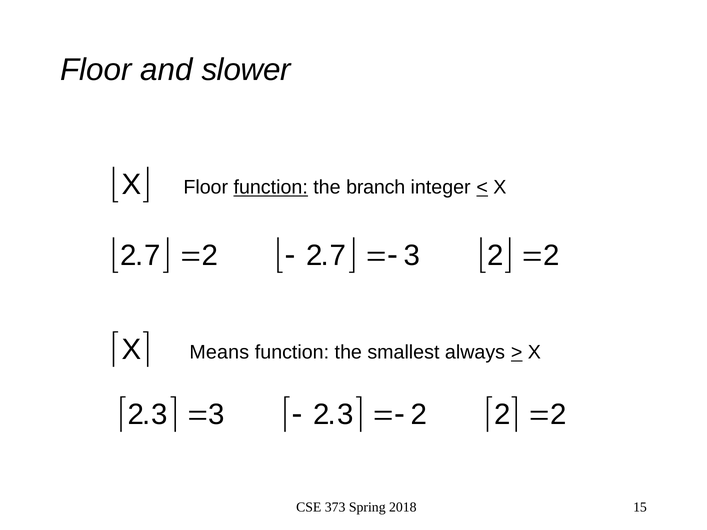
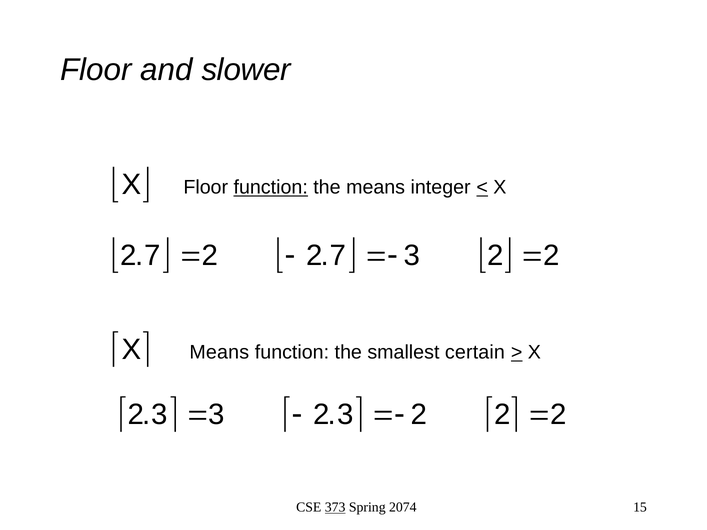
the branch: branch -> means
always: always -> certain
373 underline: none -> present
2018: 2018 -> 2074
